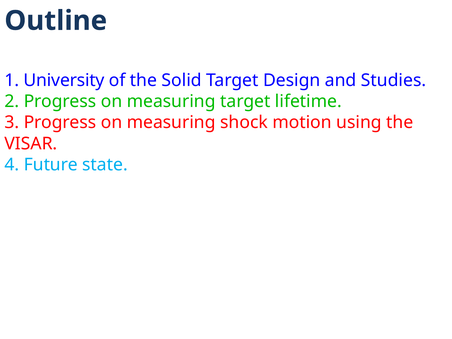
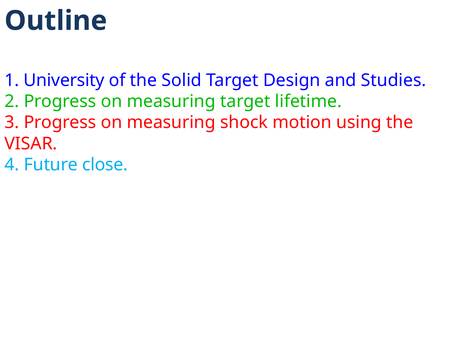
state: state -> close
